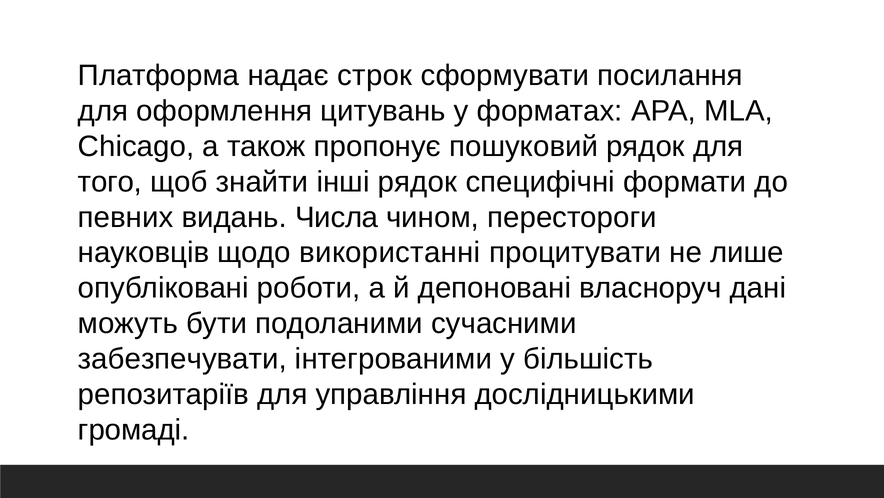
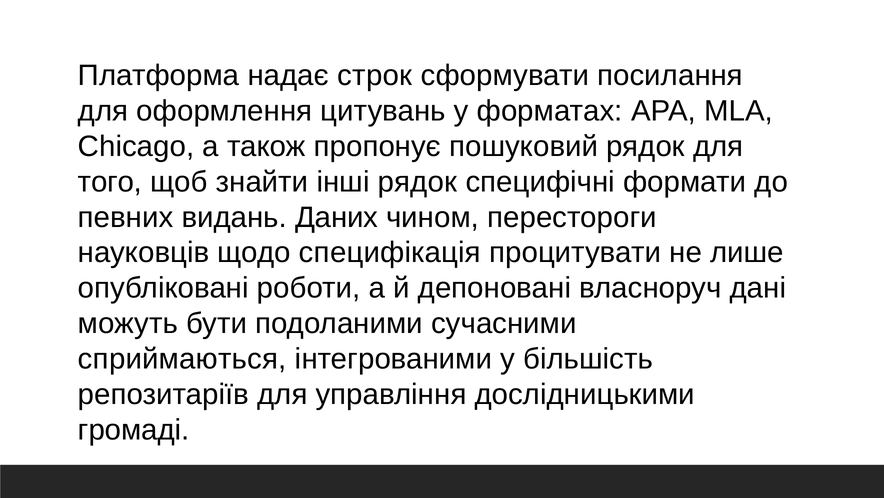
Числа: Числа -> Даних
використанні: використанні -> специфікація
забезпечувати: забезпечувати -> сприймаються
